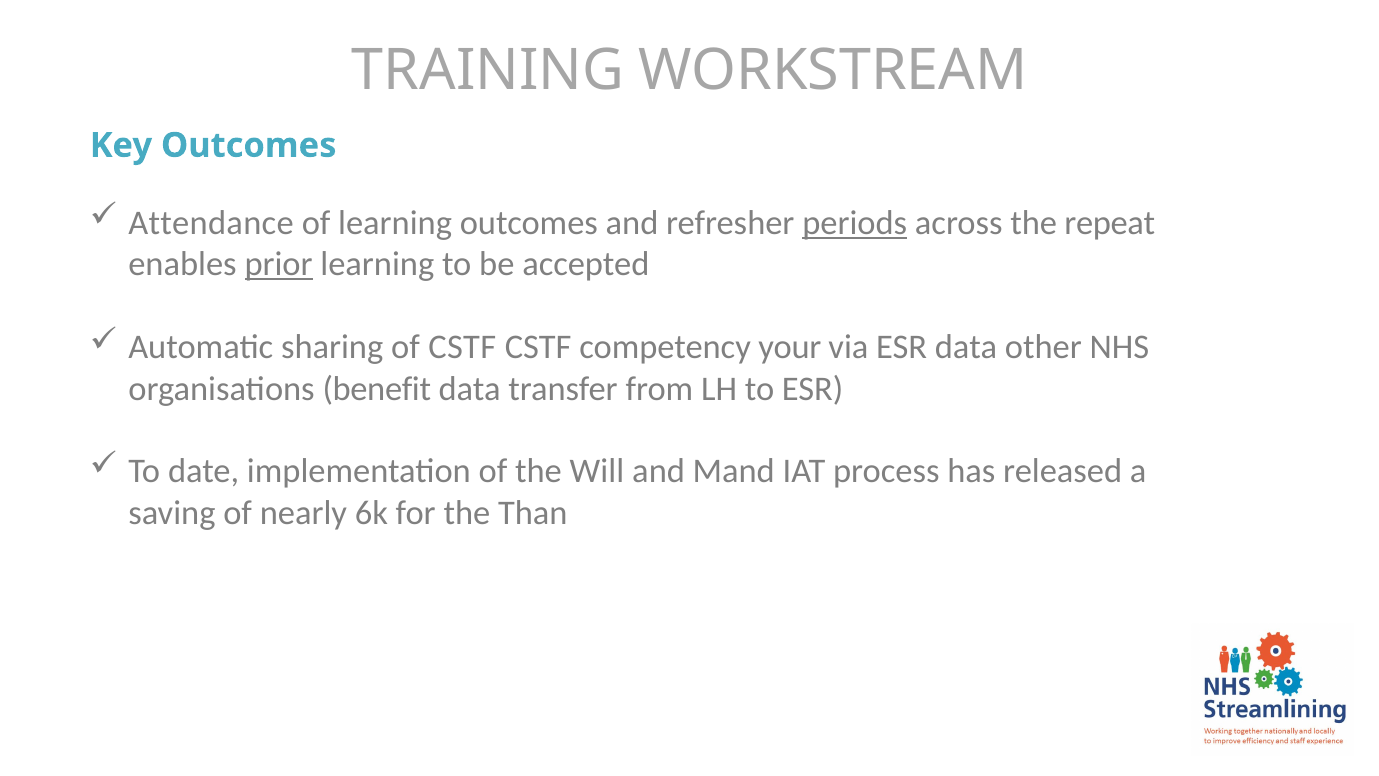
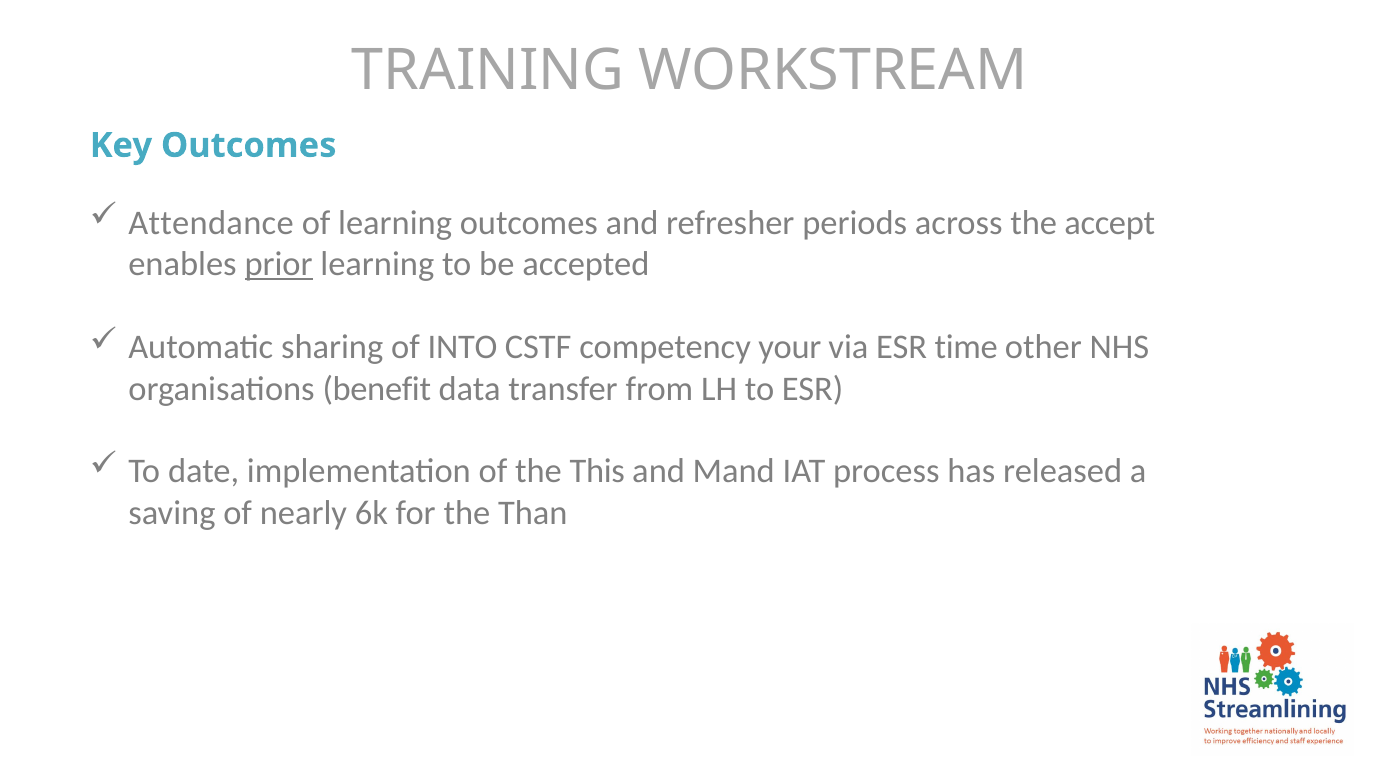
periods underline: present -> none
repeat: repeat -> accept
of CSTF: CSTF -> INTO
ESR data: data -> time
Will: Will -> This
